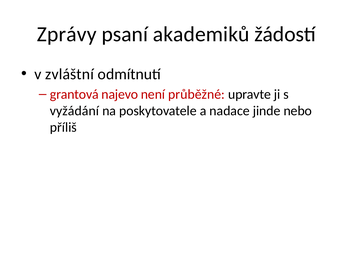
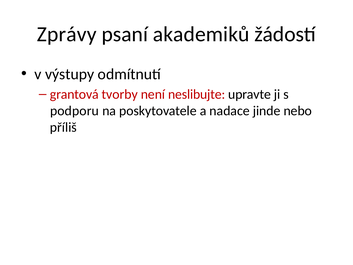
zvláštní: zvláštní -> výstupy
najevo: najevo -> tvorby
průběžné: průběžné -> neslibujte
vyžádání: vyžádání -> podporu
